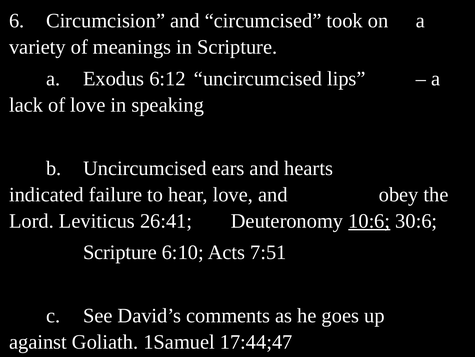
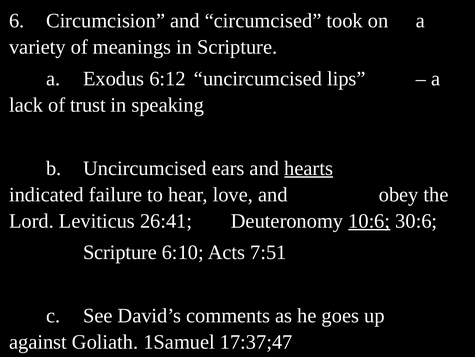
of love: love -> trust
hearts underline: none -> present
17:44;47: 17:44;47 -> 17:37;47
